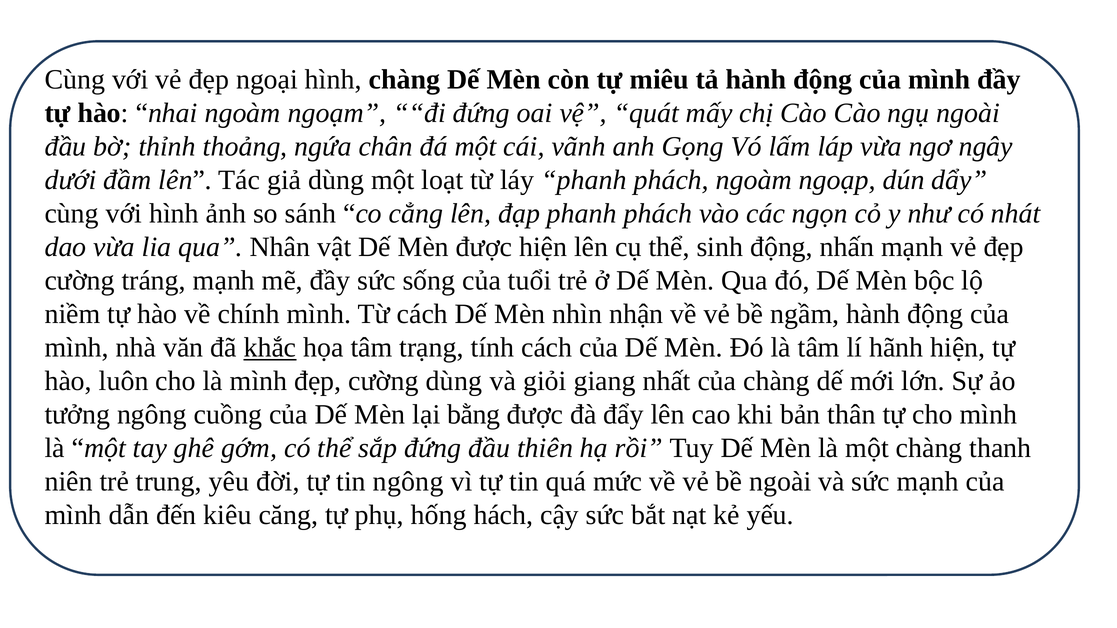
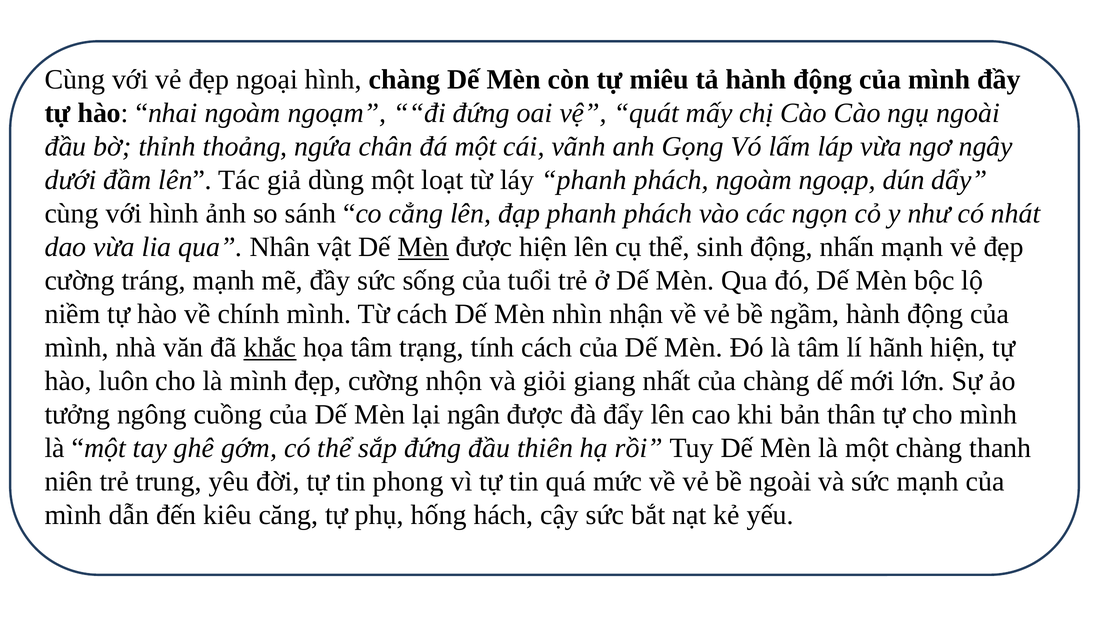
Mèn at (423, 247) underline: none -> present
cường dùng: dùng -> nhộn
bằng: bằng -> ngân
tin ngông: ngông -> phong
